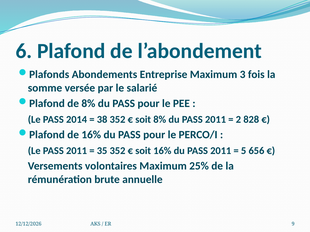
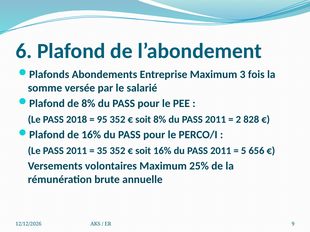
2014: 2014 -> 2018
38: 38 -> 95
